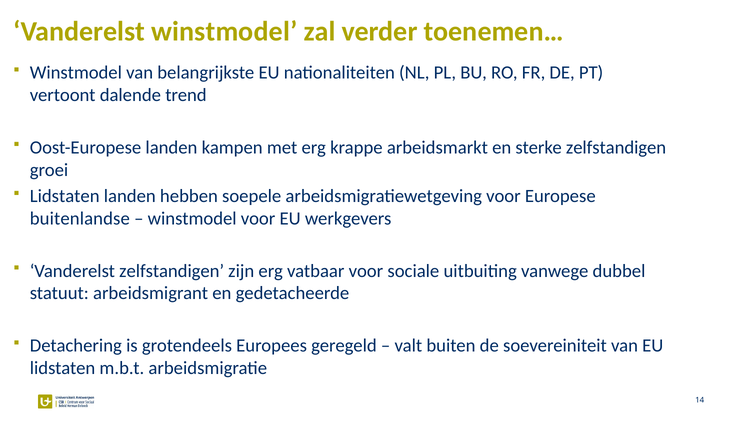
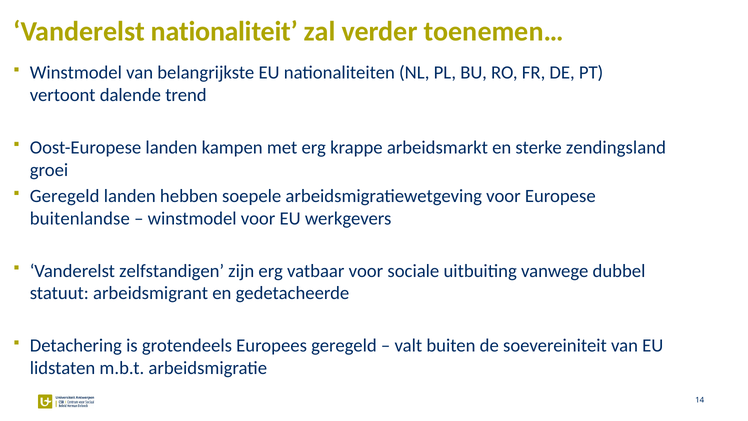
Vanderelst winstmodel: winstmodel -> nationaliteit
sterke zelfstandigen: zelfstandigen -> zendingsland
Lidstaten at (65, 196): Lidstaten -> Geregeld
